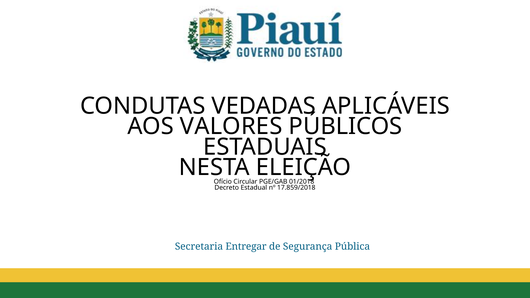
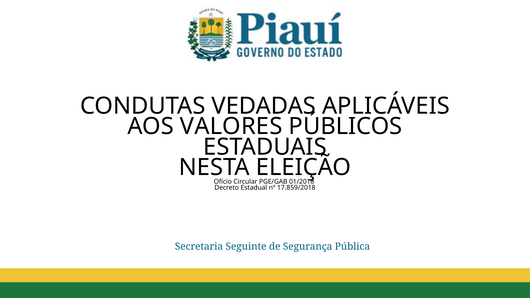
Entregar: Entregar -> Seguinte
